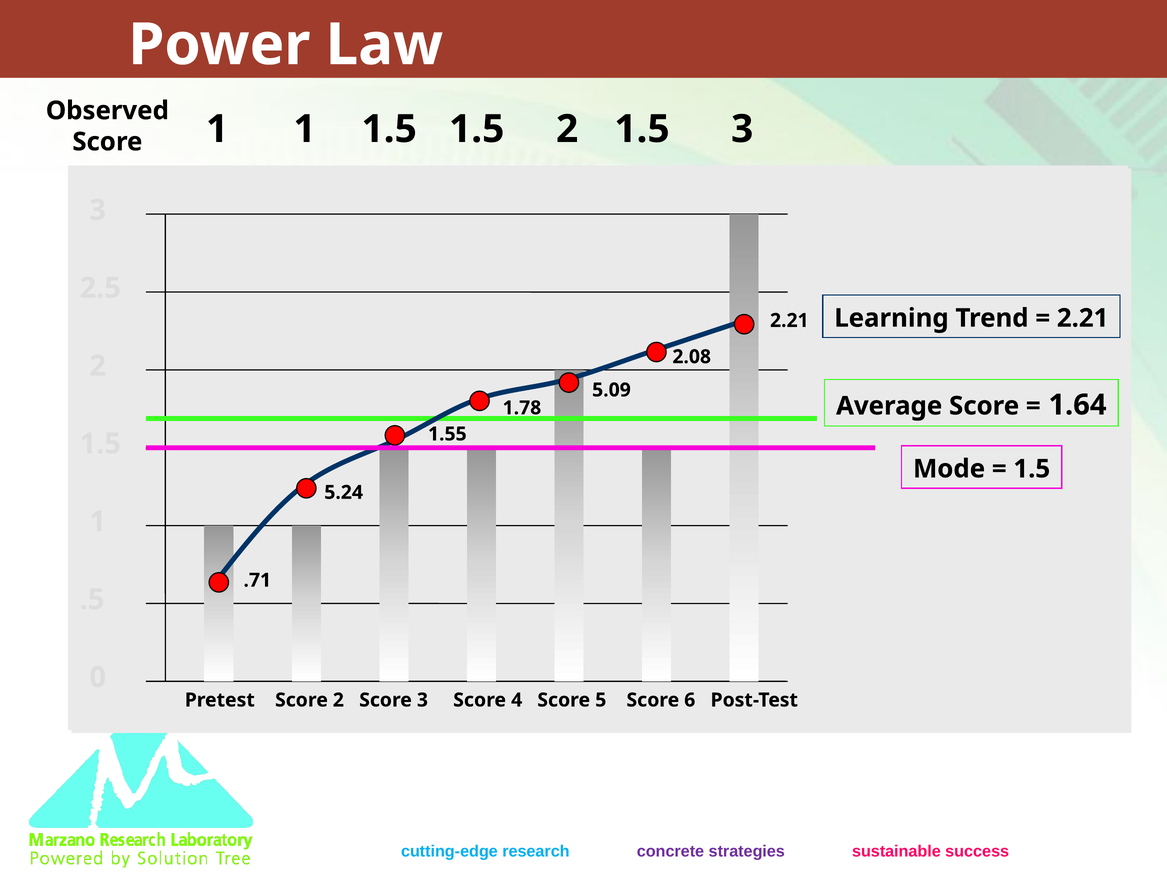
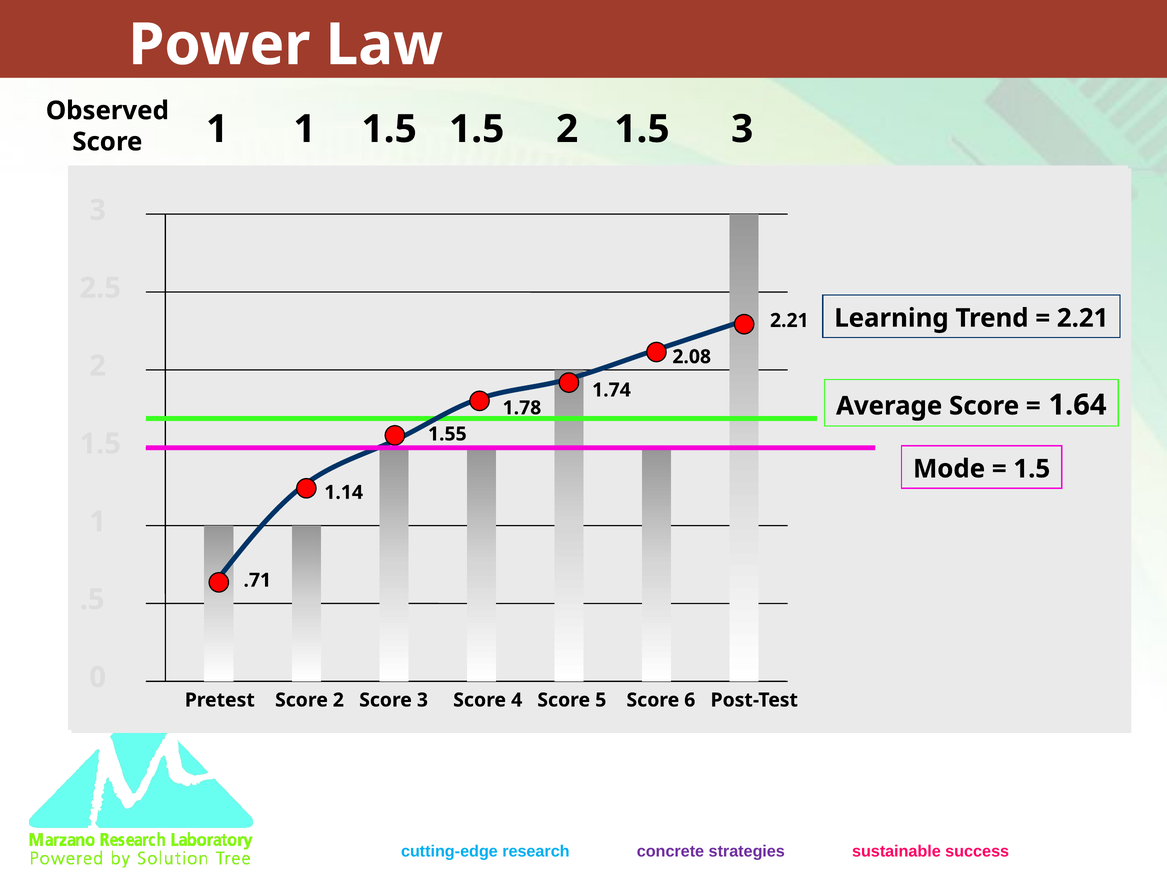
5.09: 5.09 -> 1.74
5.24: 5.24 -> 1.14
